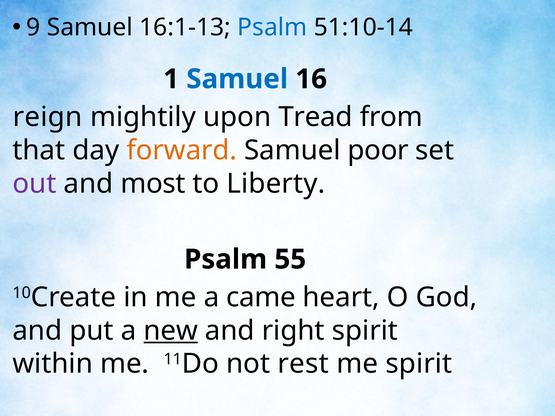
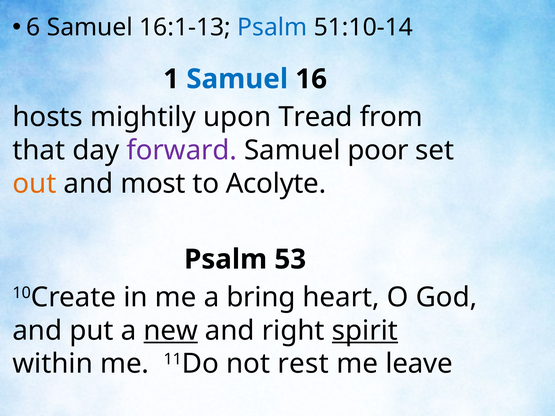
9: 9 -> 6
reign: reign -> hosts
forward colour: orange -> purple
out colour: purple -> orange
Liberty: Liberty -> Acolyte
55: 55 -> 53
came: came -> bring
spirit at (365, 331) underline: none -> present
me spirit: spirit -> leave
